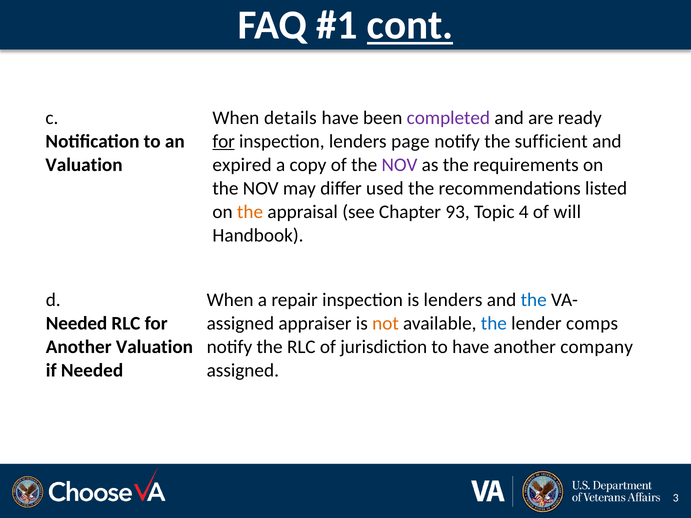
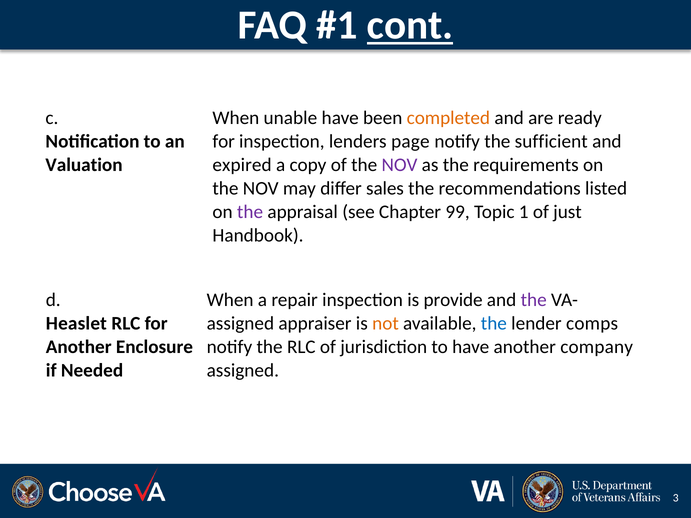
details: details -> unable
completed colour: purple -> orange
for at (224, 141) underline: present -> none
used: used -> sales
the at (250, 212) colour: orange -> purple
93: 93 -> 99
4: 4 -> 1
will: will -> just
is lenders: lenders -> provide
the at (534, 300) colour: blue -> purple
Needed at (77, 323): Needed -> Heaslet
Another Valuation: Valuation -> Enclosure
